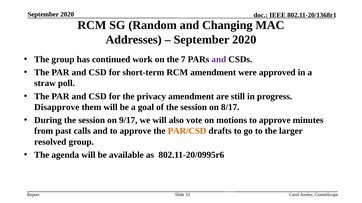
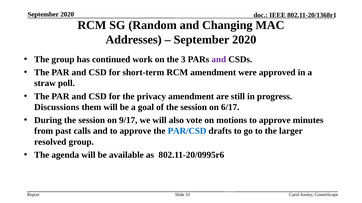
7: 7 -> 3
Disapprove: Disapprove -> Discussions
8/17: 8/17 -> 6/17
PAR/CSD colour: orange -> blue
